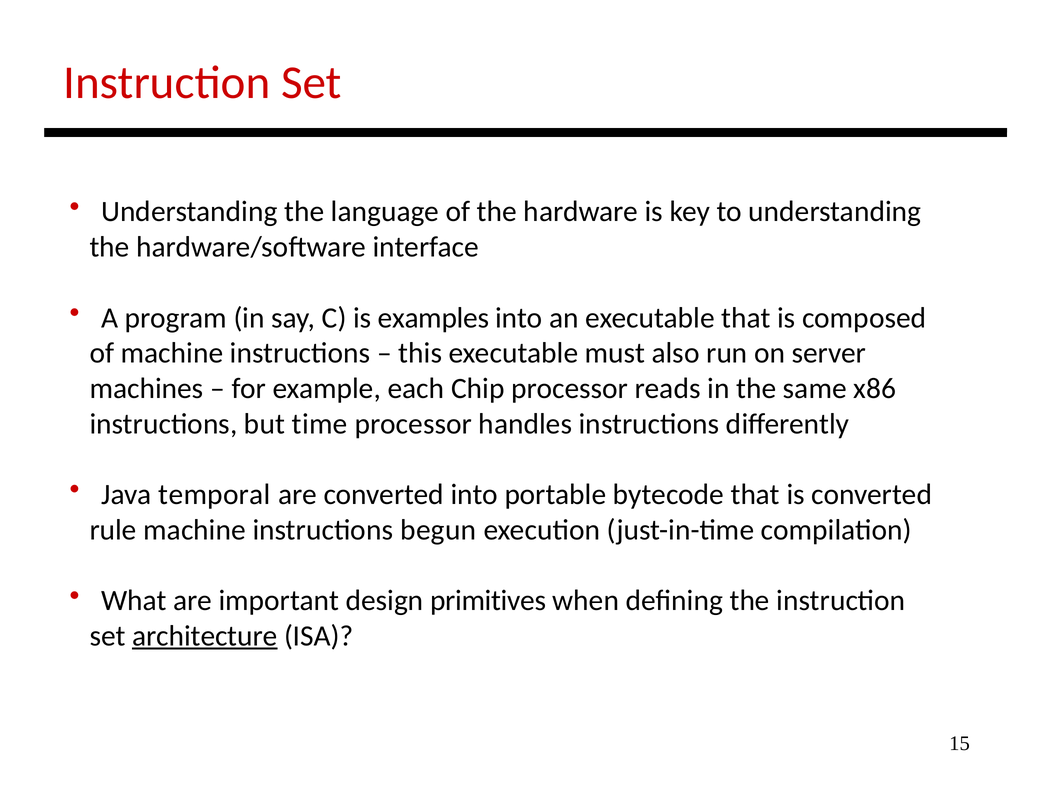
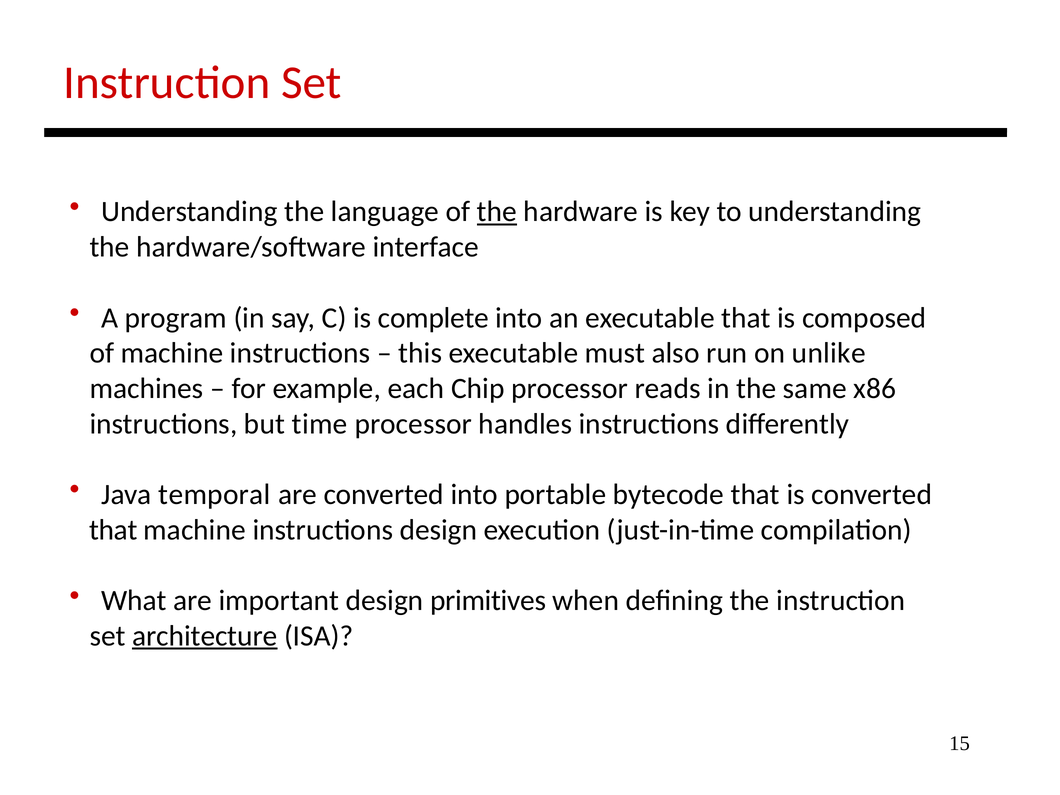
the at (497, 212) underline: none -> present
examples: examples -> complete
server: server -> unlike
rule at (113, 530): rule -> that
instructions begun: begun -> design
